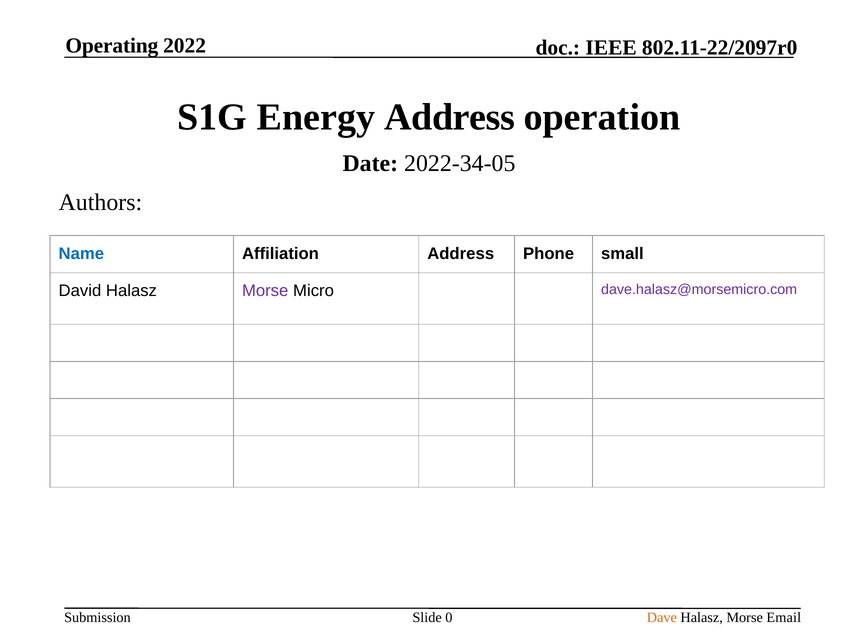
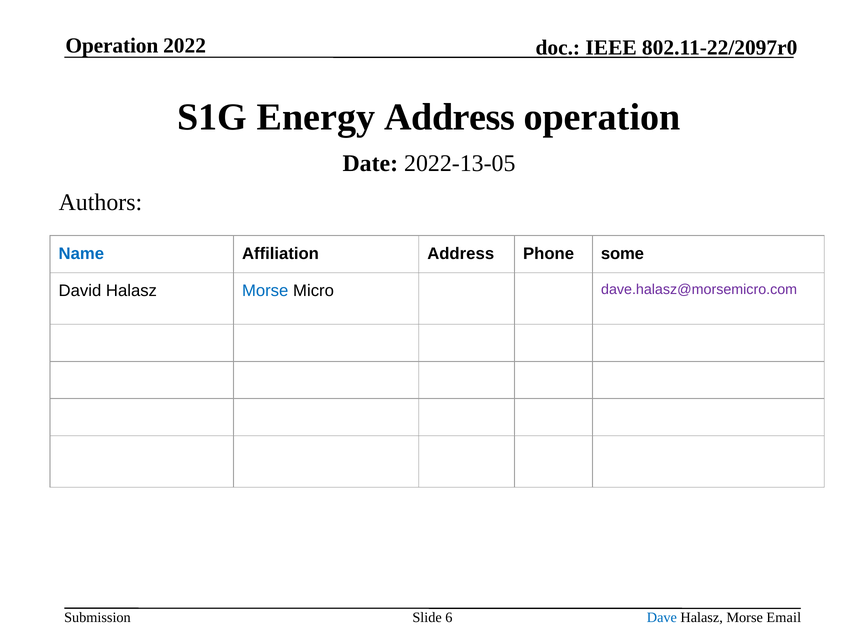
Operating at (112, 45): Operating -> Operation
2022-34-05: 2022-34-05 -> 2022-13-05
small: small -> some
Morse at (265, 291) colour: purple -> blue
0: 0 -> 6
Dave colour: orange -> blue
